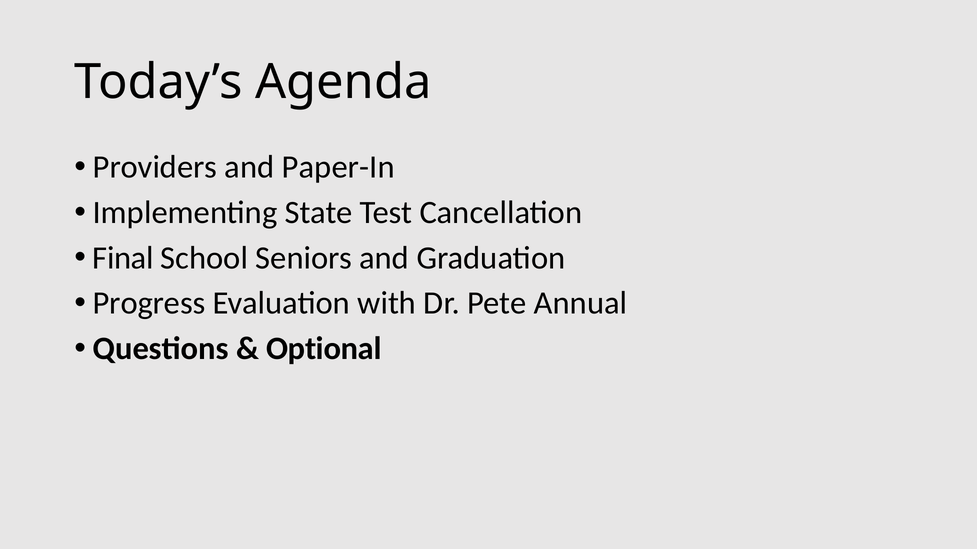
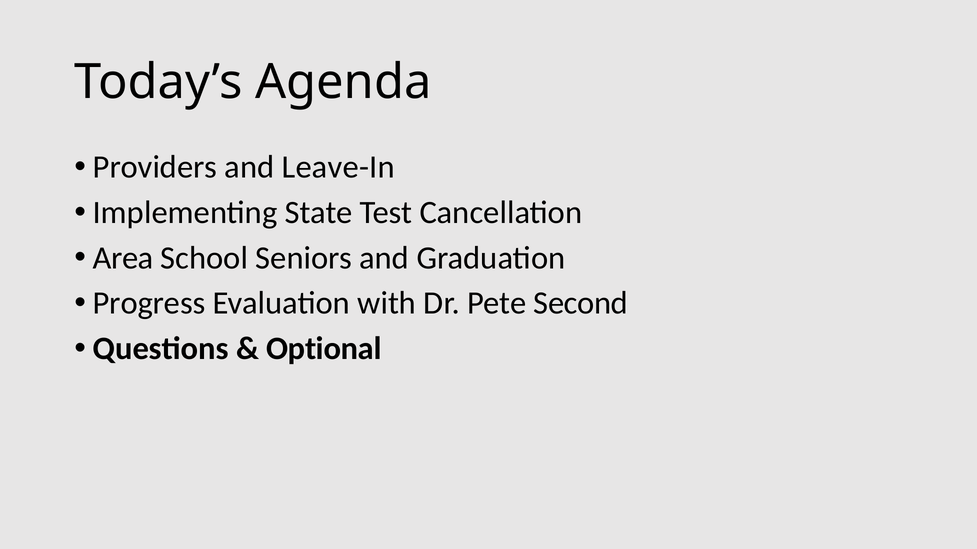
Paper-In: Paper-In -> Leave-In
Final: Final -> Area
Annual: Annual -> Second
